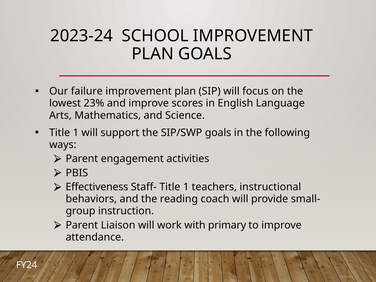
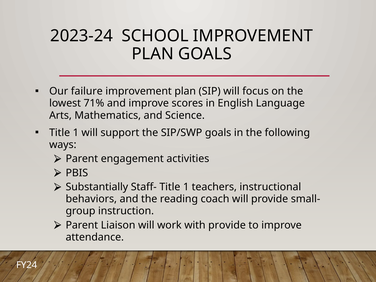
23%: 23% -> 71%
Effectiveness: Effectiveness -> Substantially
with primary: primary -> provide
